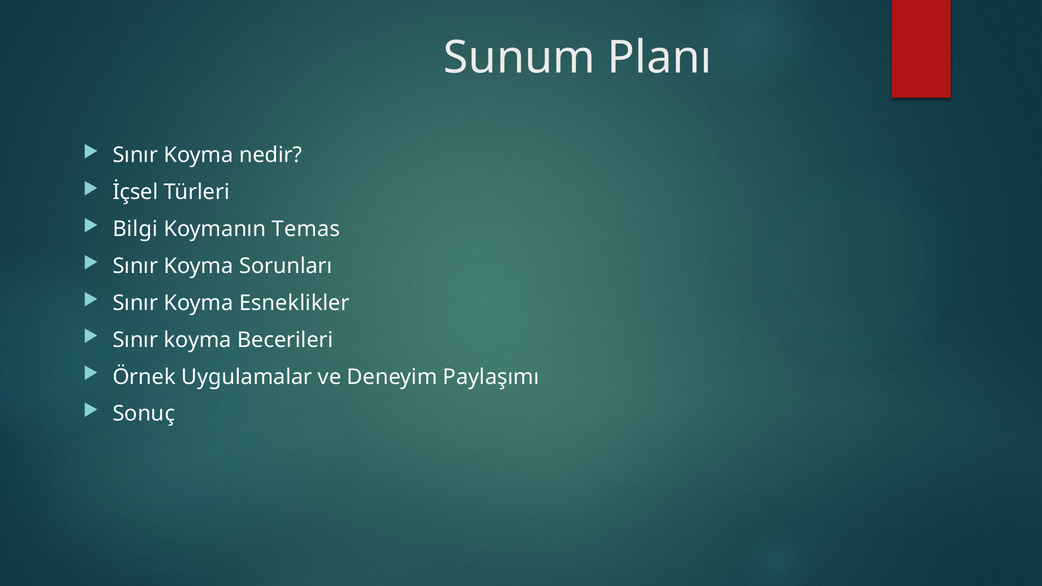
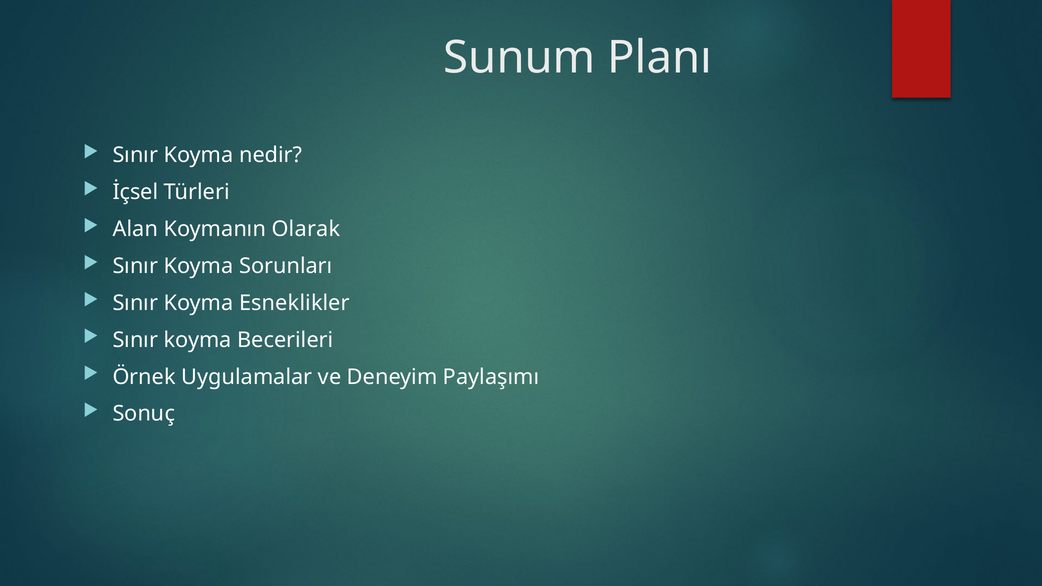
Bilgi: Bilgi -> Alan
Temas: Temas -> Olarak
